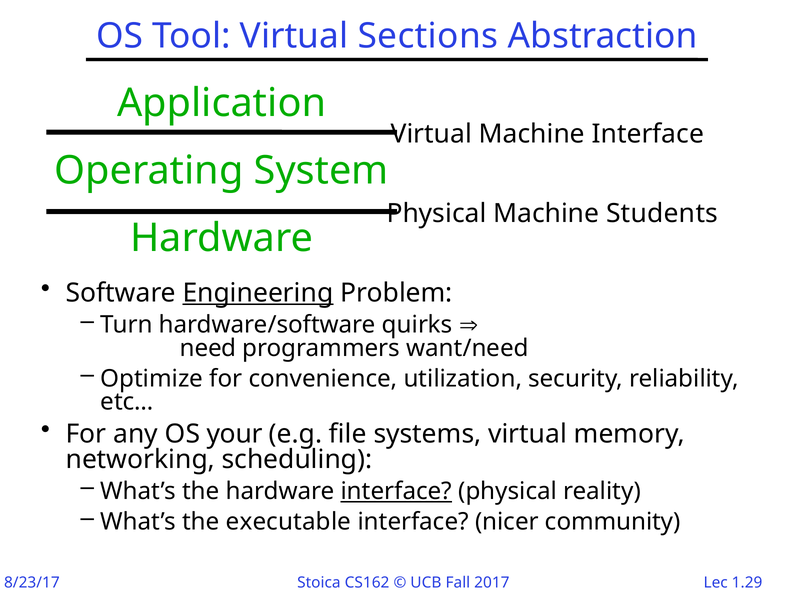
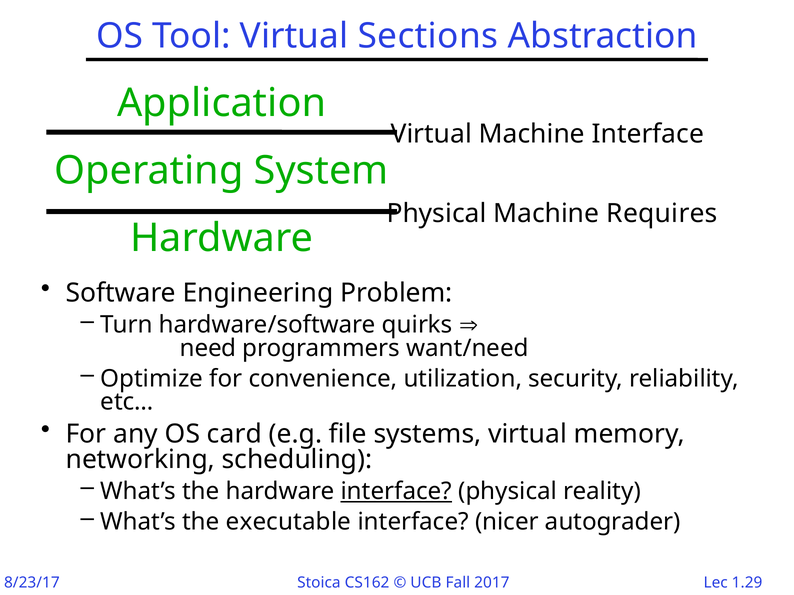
Students: Students -> Requires
Engineering underline: present -> none
your: your -> card
community: community -> autograder
